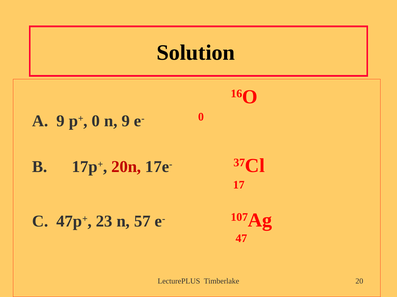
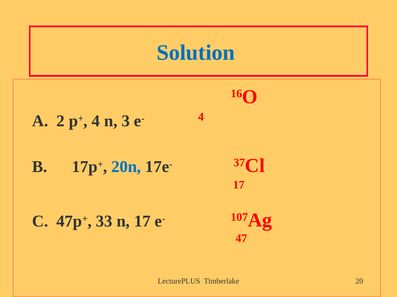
Solution colour: black -> blue
A 9: 9 -> 2
p+ 0: 0 -> 4
n 9: 9 -> 3
e- 0: 0 -> 4
20n colour: red -> blue
23: 23 -> 33
n 57: 57 -> 17
